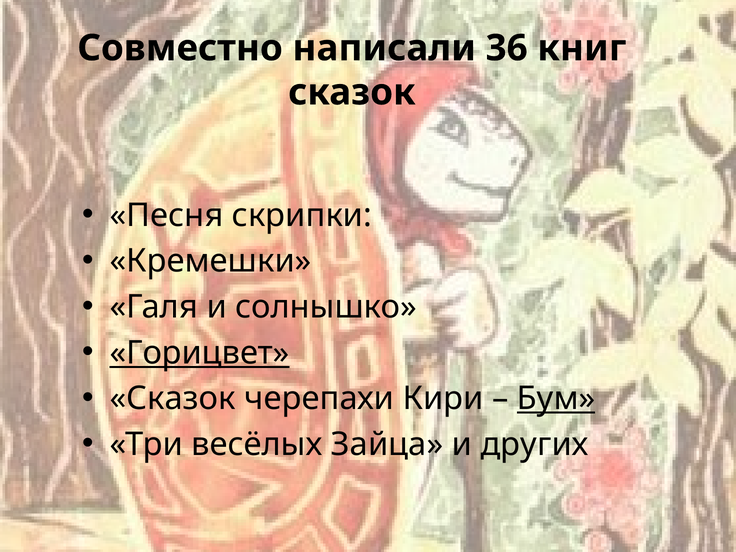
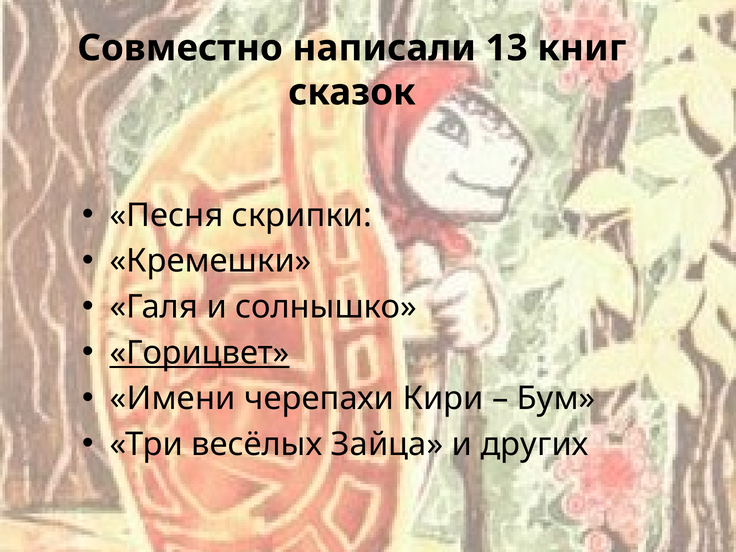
36: 36 -> 13
Сказок at (173, 399): Сказок -> Имени
Бум underline: present -> none
